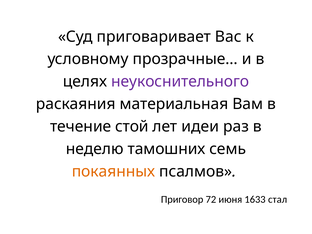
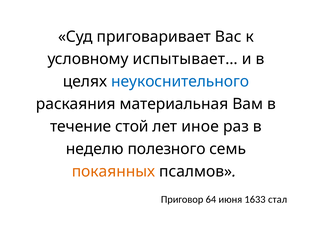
прозрачные…: прозрачные… -> испытывает…
неукоснительного colour: purple -> blue
идеи: идеи -> иное
тамошних: тамошних -> полезного
72: 72 -> 64
